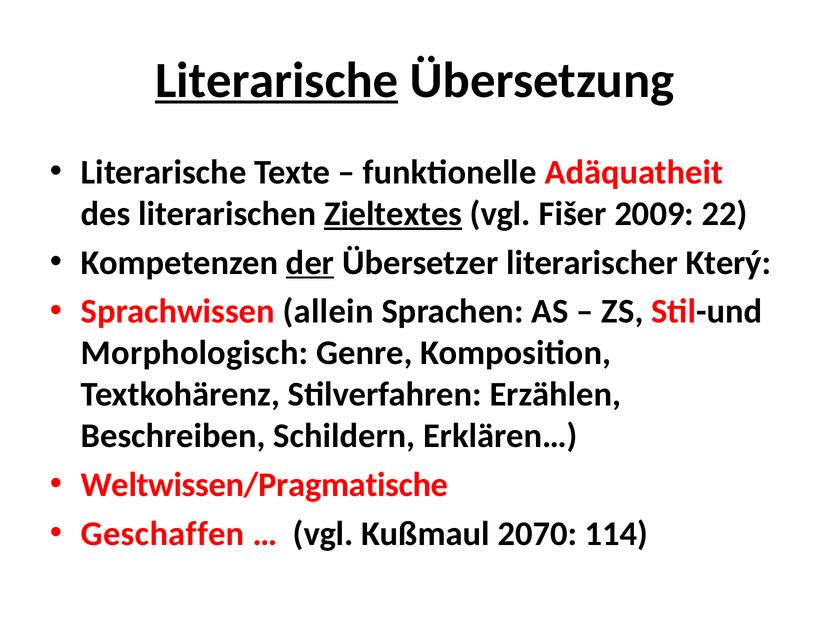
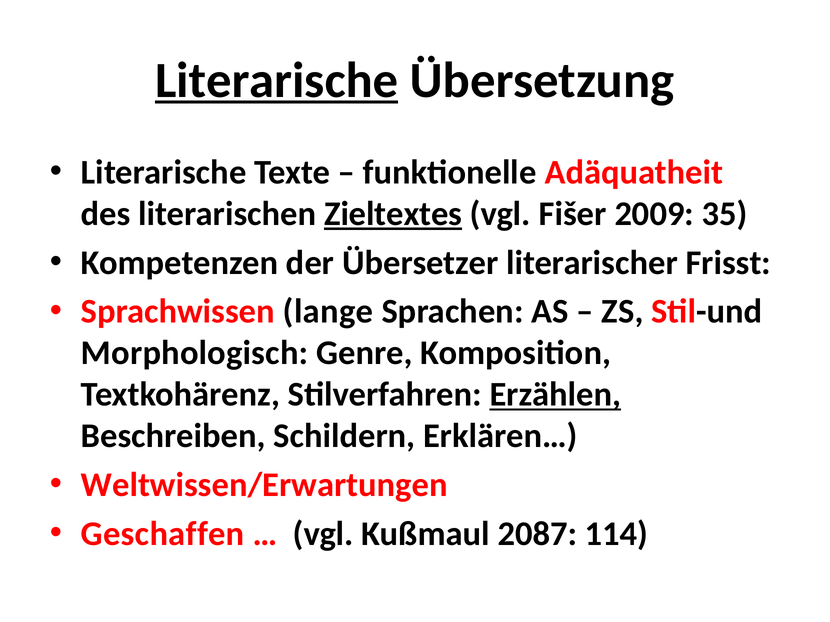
22: 22 -> 35
der underline: present -> none
Který: Který -> Frisst
allein: allein -> lange
Erzählen underline: none -> present
Weltwissen/Pragmatische: Weltwissen/Pragmatische -> Weltwissen/Erwartungen
2070: 2070 -> 2087
